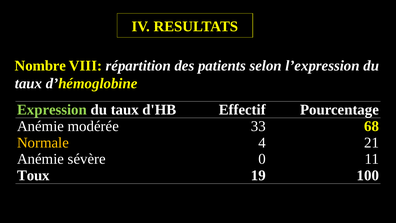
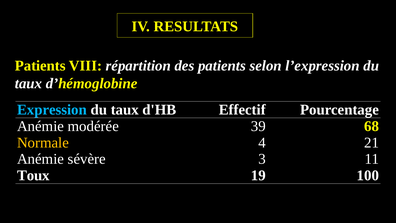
Nombre at (40, 66): Nombre -> Patients
Expression colour: light green -> light blue
33: 33 -> 39
0: 0 -> 3
